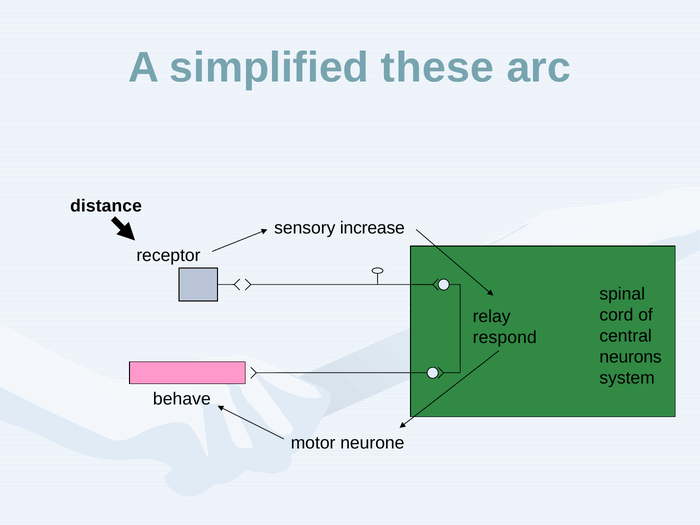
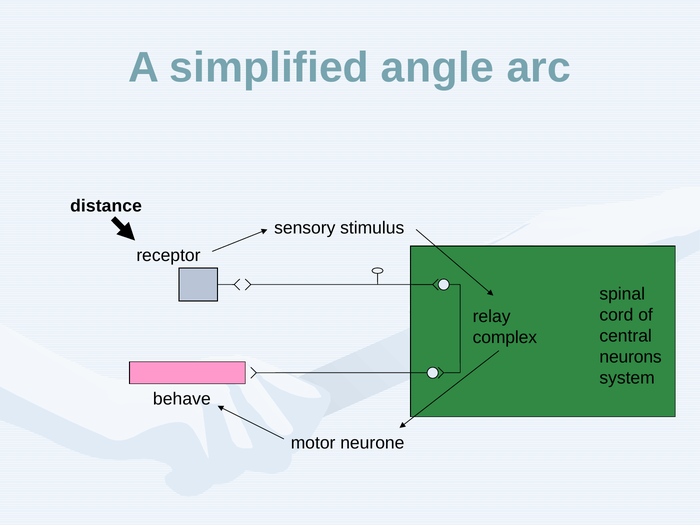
these: these -> angle
increase: increase -> stimulus
respond: respond -> complex
